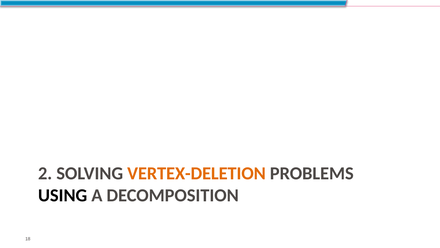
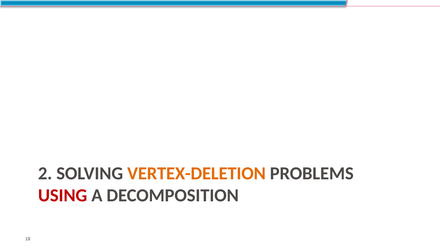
USING colour: black -> red
